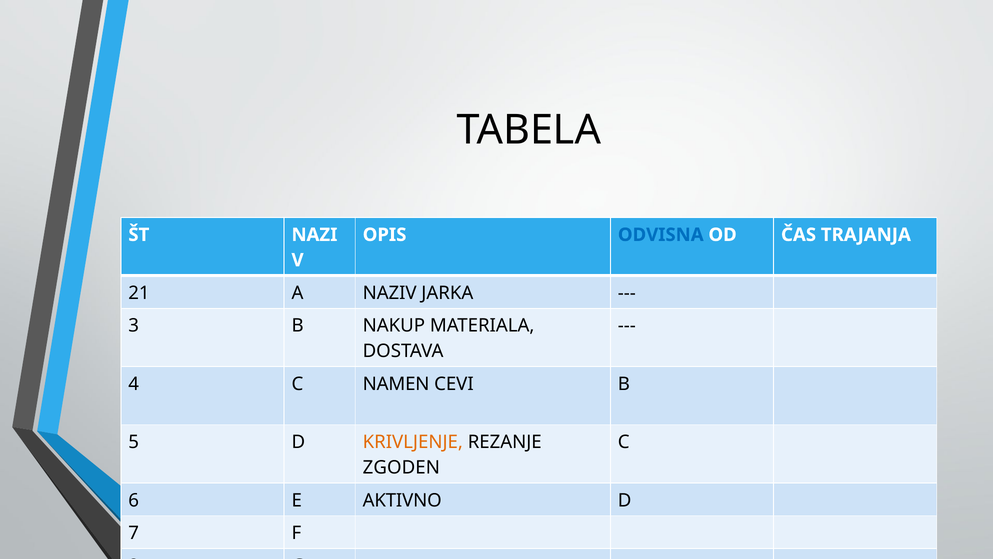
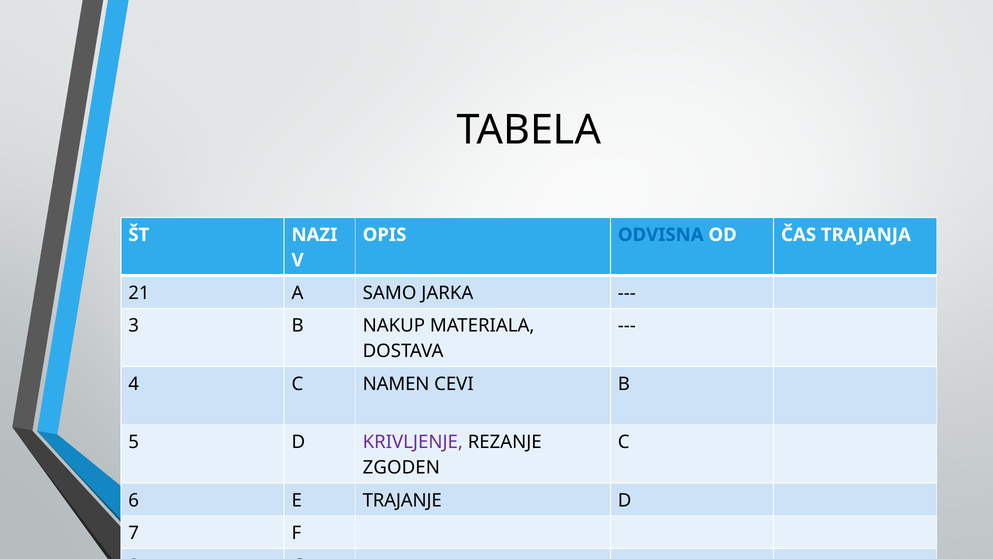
NAZIV: NAZIV -> SAMO
KRIVLJENJE colour: orange -> purple
AKTIVNO: AKTIVNO -> TRAJANJE
